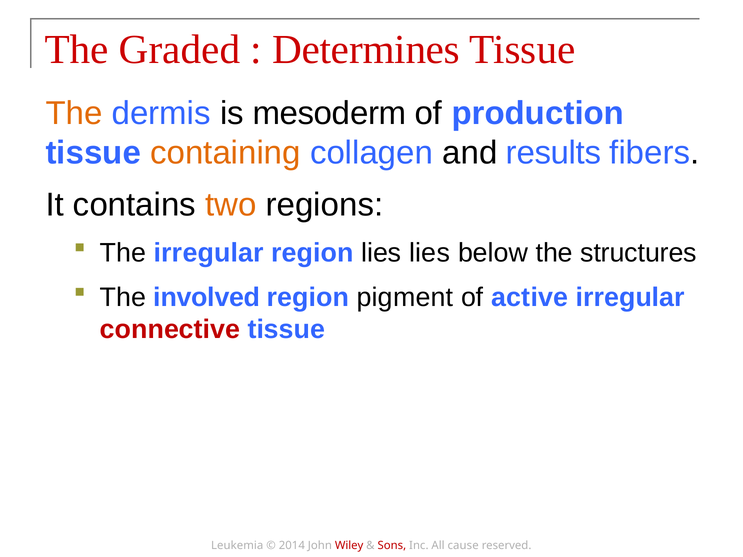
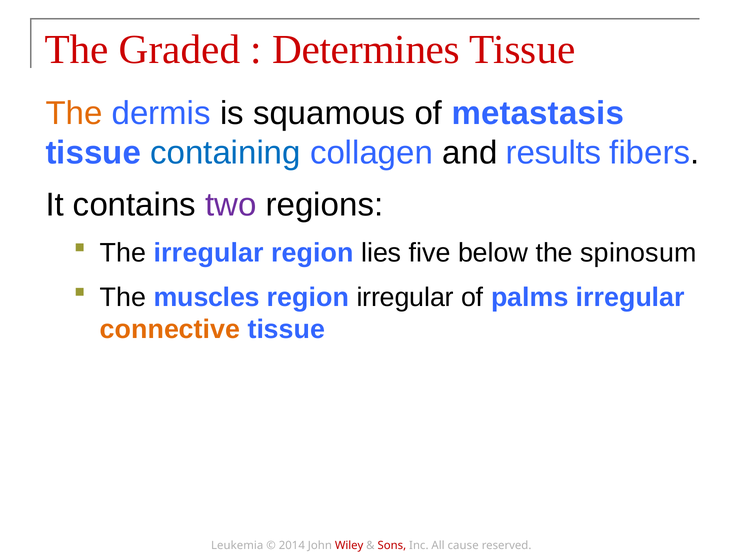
mesoderm: mesoderm -> squamous
production: production -> metastasis
containing colour: orange -> blue
two colour: orange -> purple
lies lies: lies -> five
structures: structures -> spinosum
involved: involved -> muscles
region pigment: pigment -> irregular
active: active -> palms
connective colour: red -> orange
